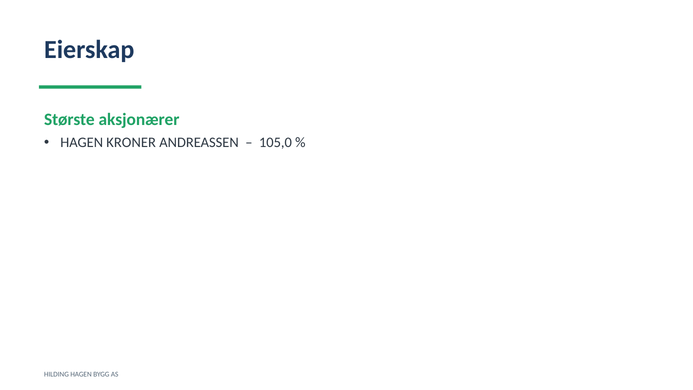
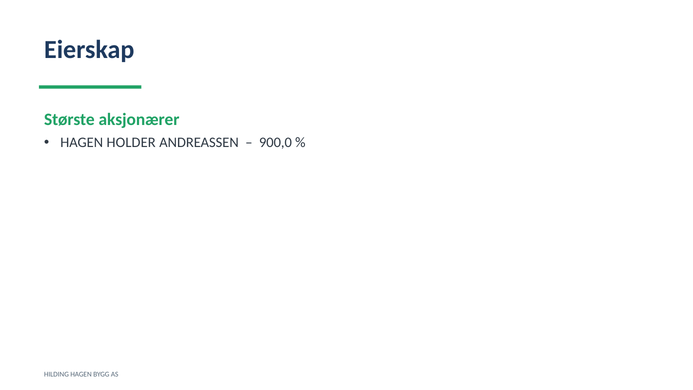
KRONER: KRONER -> HOLDER
105,0: 105,0 -> 900,0
